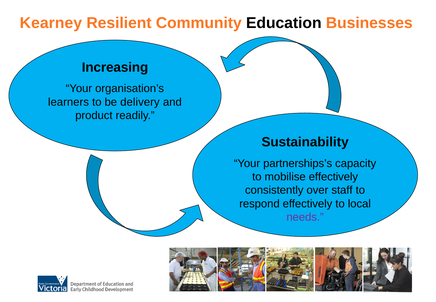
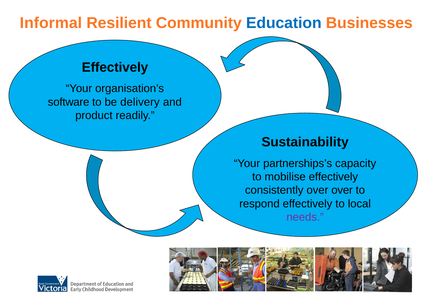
Kearney: Kearney -> Informal
Education colour: black -> blue
Increasing at (115, 67): Increasing -> Effectively
learners: learners -> software
over staff: staff -> over
